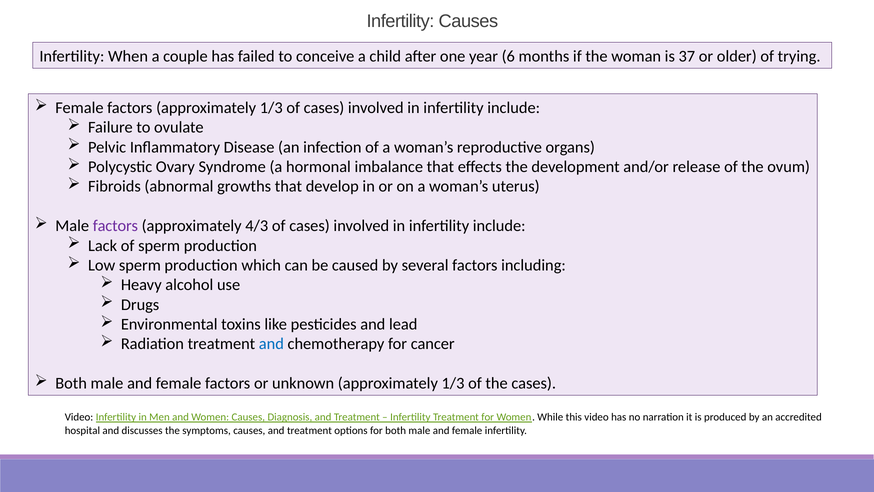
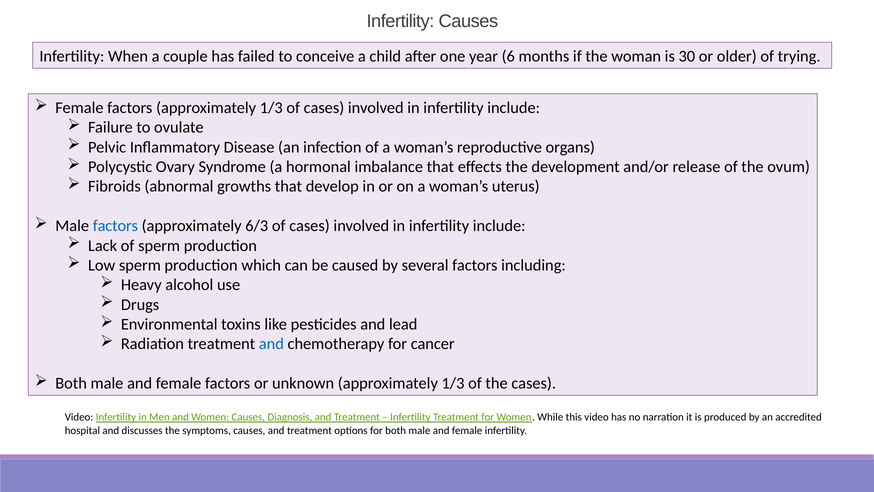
37: 37 -> 30
factors at (115, 226) colour: purple -> blue
4/3: 4/3 -> 6/3
